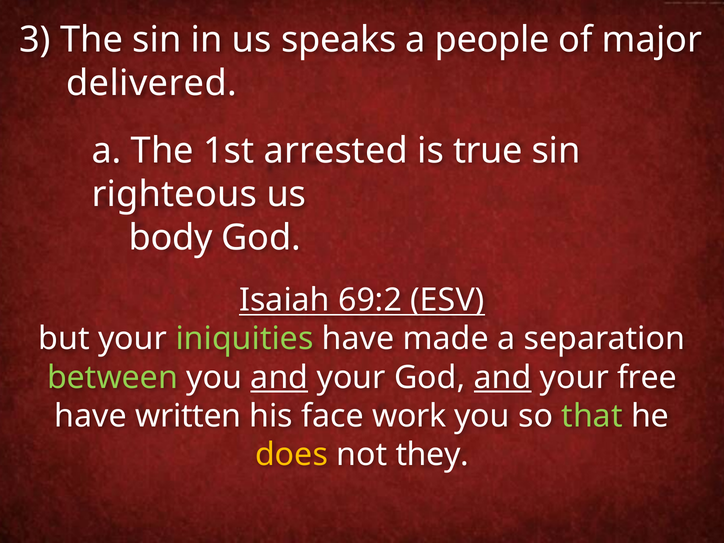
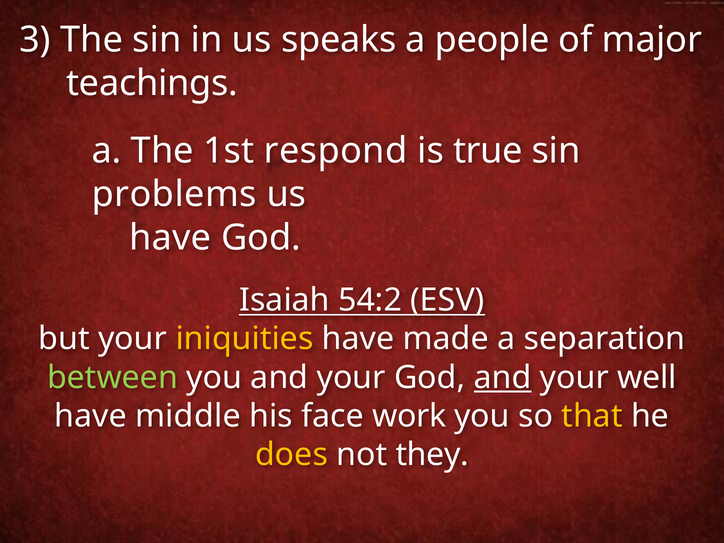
delivered: delivered -> teachings
arrested: arrested -> respond
righteous: righteous -> problems
body at (171, 238): body -> have
69:2: 69:2 -> 54:2
iniquities colour: light green -> yellow
and at (279, 377) underline: present -> none
free: free -> well
written: written -> middle
that colour: light green -> yellow
